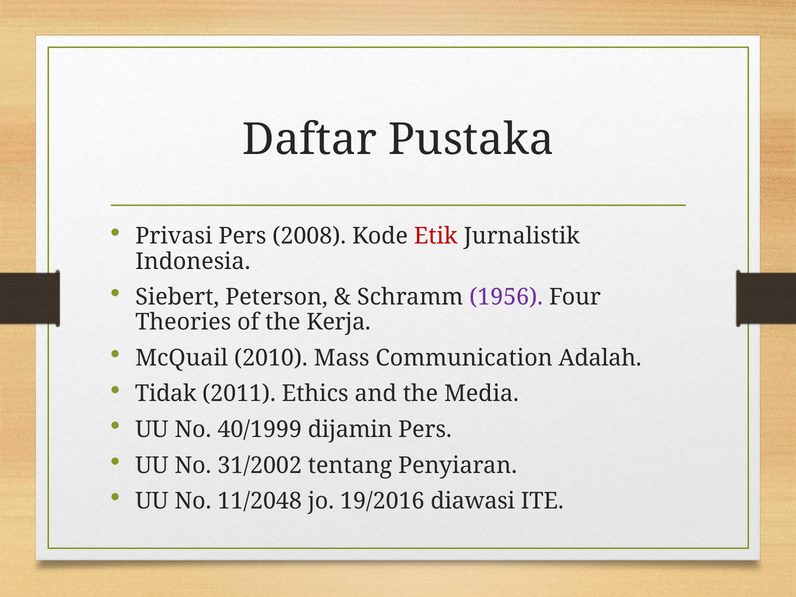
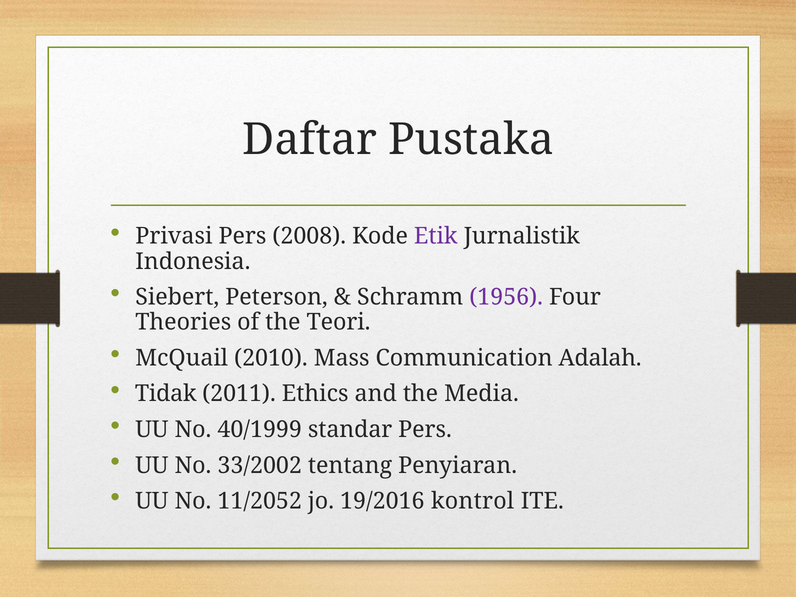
Etik colour: red -> purple
Kerja: Kerja -> Teori
dijamin: dijamin -> standar
31/2002: 31/2002 -> 33/2002
11/2048: 11/2048 -> 11/2052
diawasi: diawasi -> kontrol
